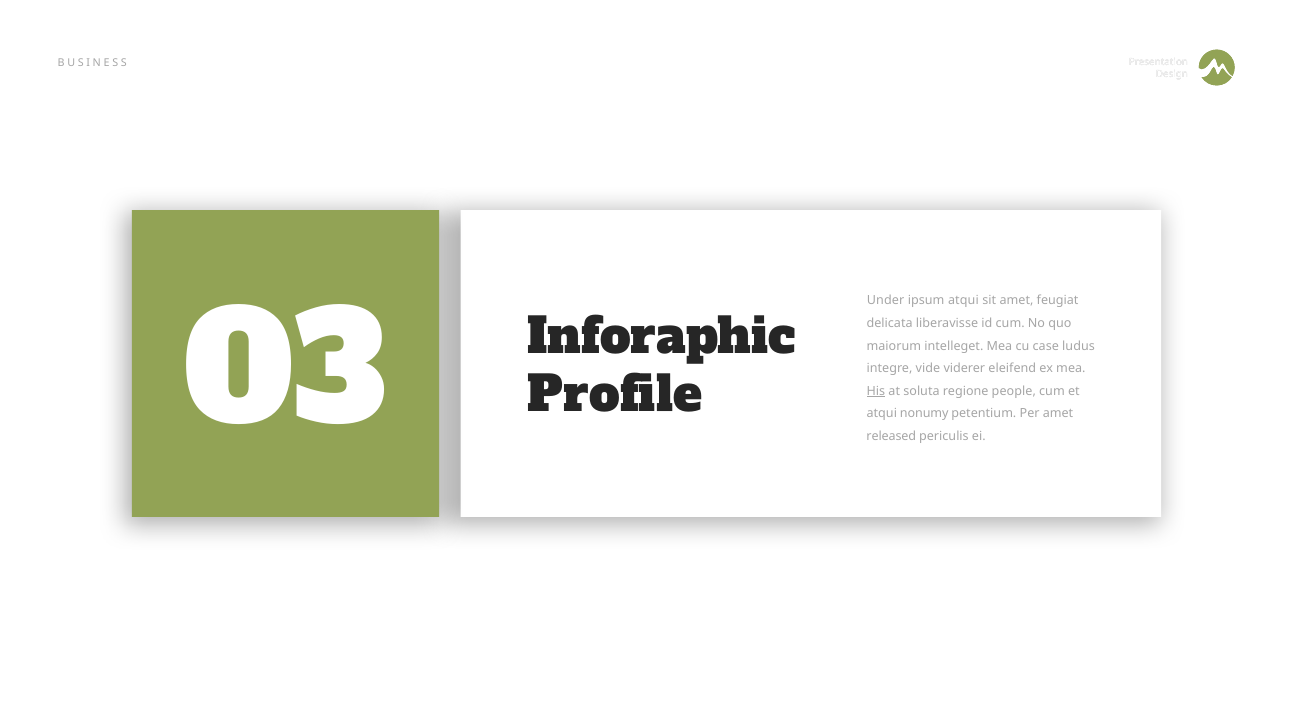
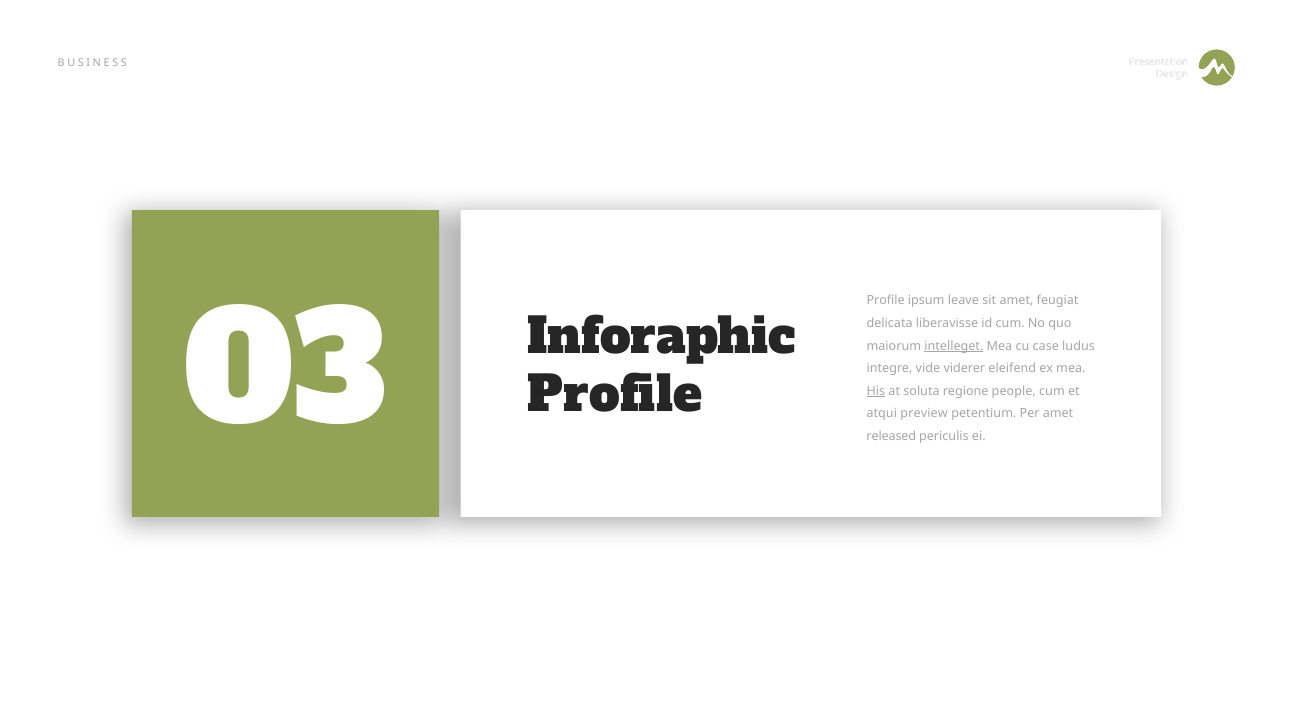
Under at (886, 301): Under -> Profile
ipsum atqui: atqui -> leave
intelleget underline: none -> present
nonumy: nonumy -> preview
